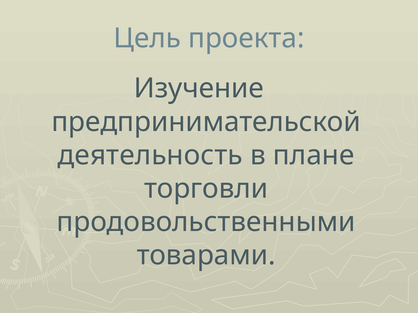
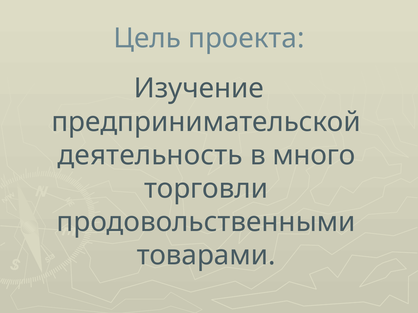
плане: плане -> много
